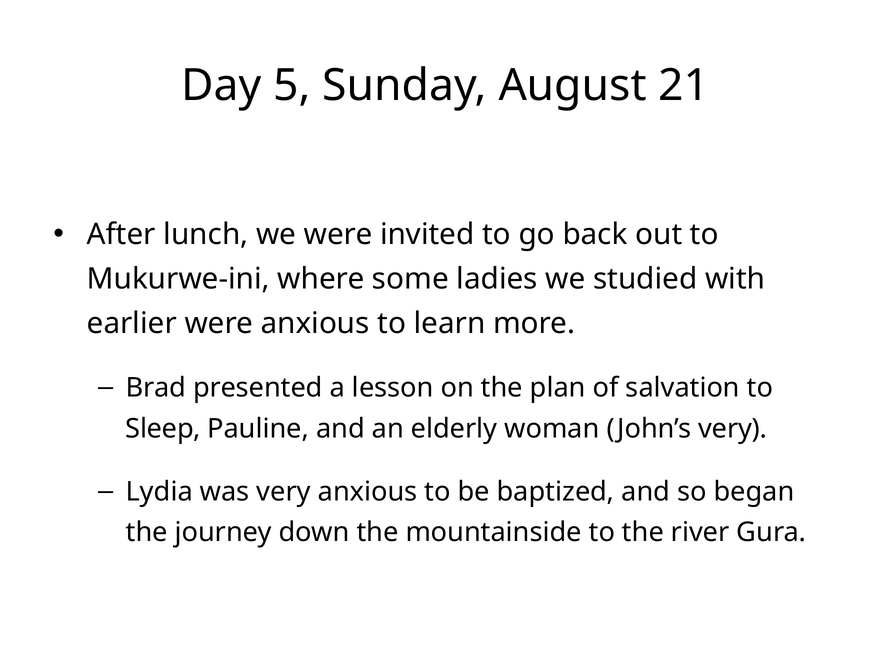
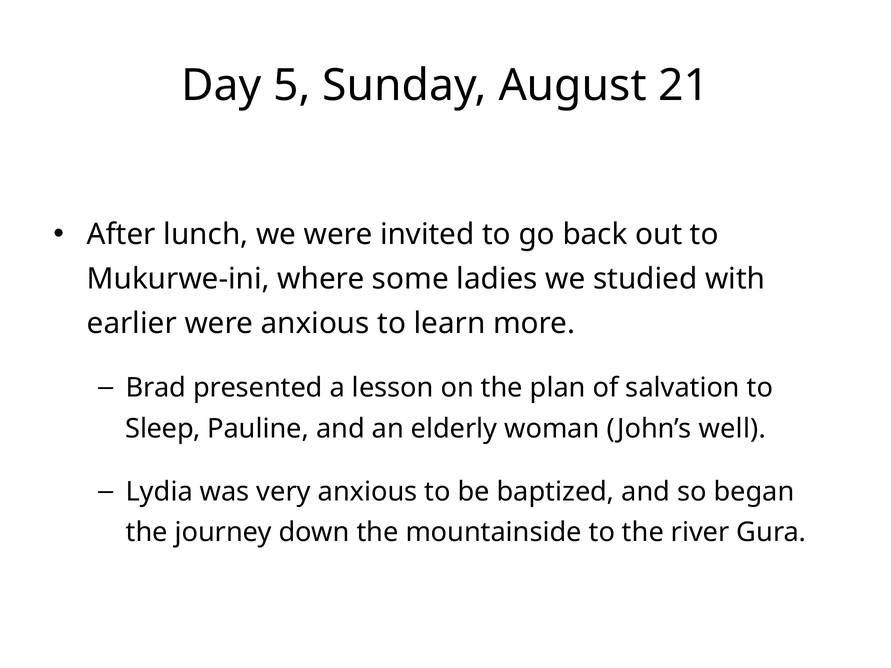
John’s very: very -> well
